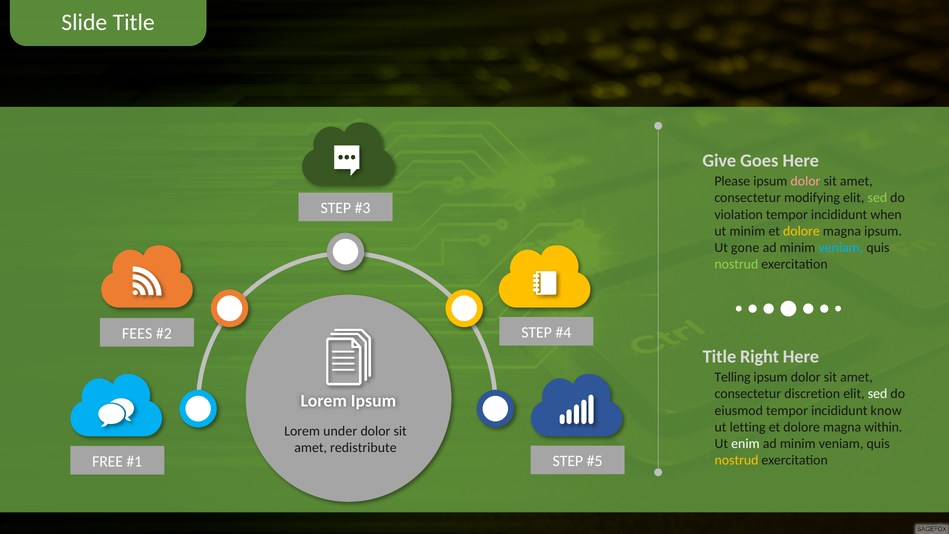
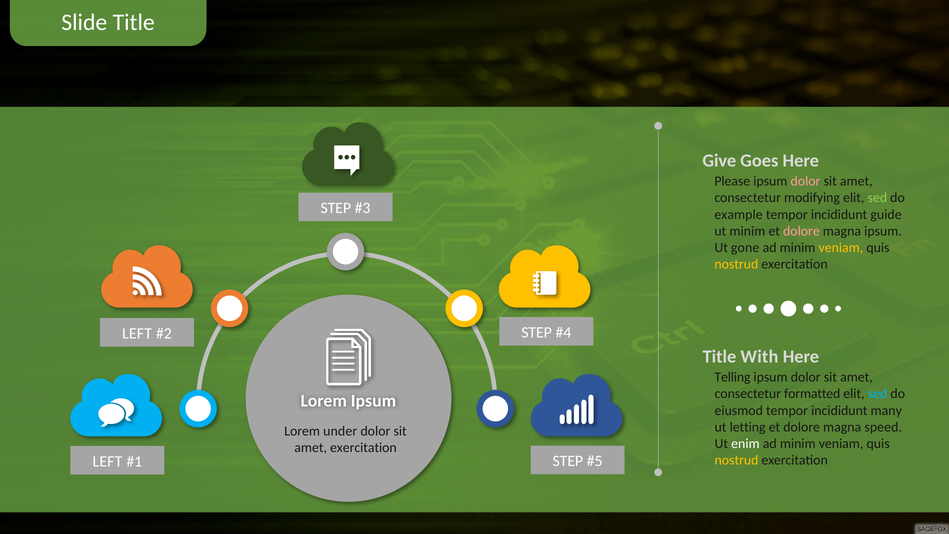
violation: violation -> example
when: when -> guide
dolore at (801, 231) colour: yellow -> pink
veniam at (841, 248) colour: light blue -> yellow
nostrud at (736, 264) colour: light green -> yellow
FEES at (137, 333): FEES -> LEFT
Right: Right -> With
discretion: discretion -> formatted
sed at (878, 394) colour: white -> light blue
know: know -> many
within: within -> speed
amet redistribute: redistribute -> exercitation
FREE at (108, 461): FREE -> LEFT
